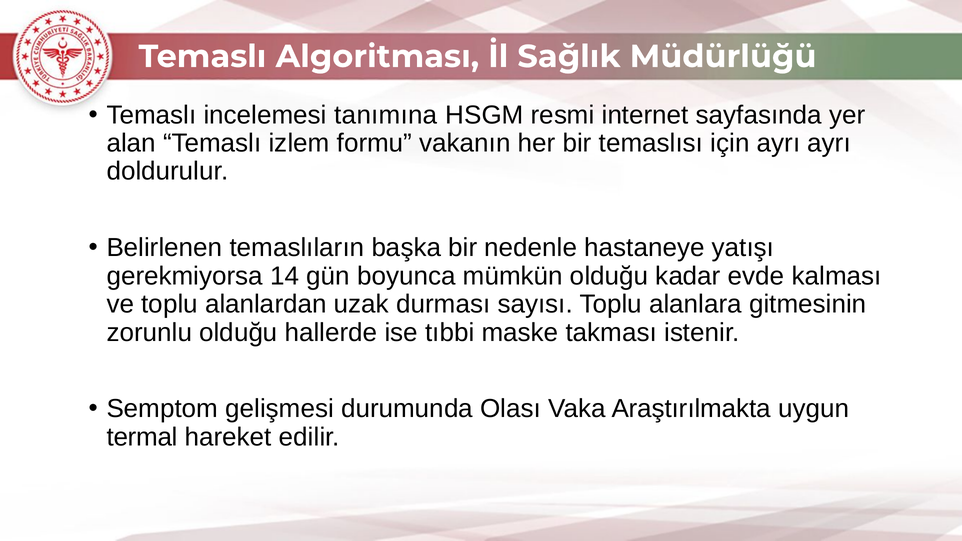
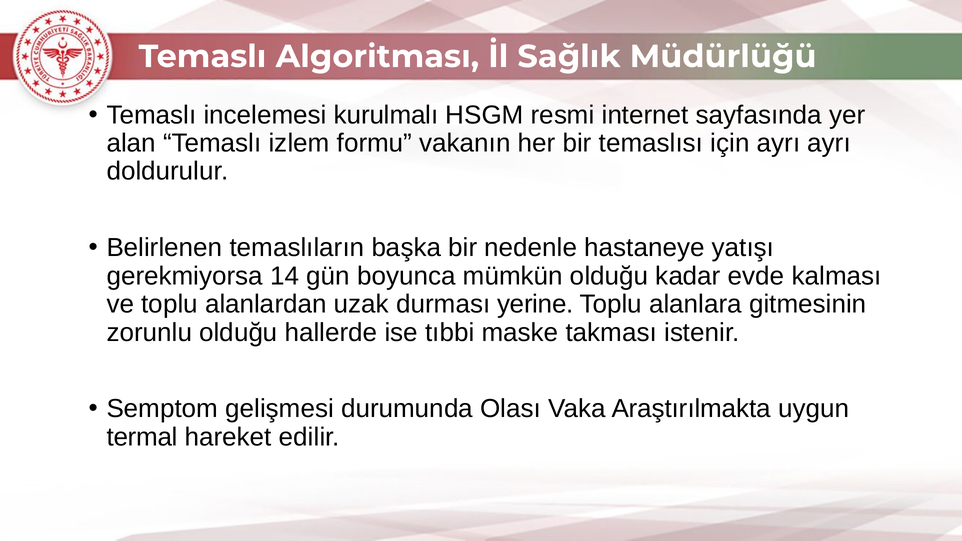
tanımına: tanımına -> kurulmalı
sayısı: sayısı -> yerine
